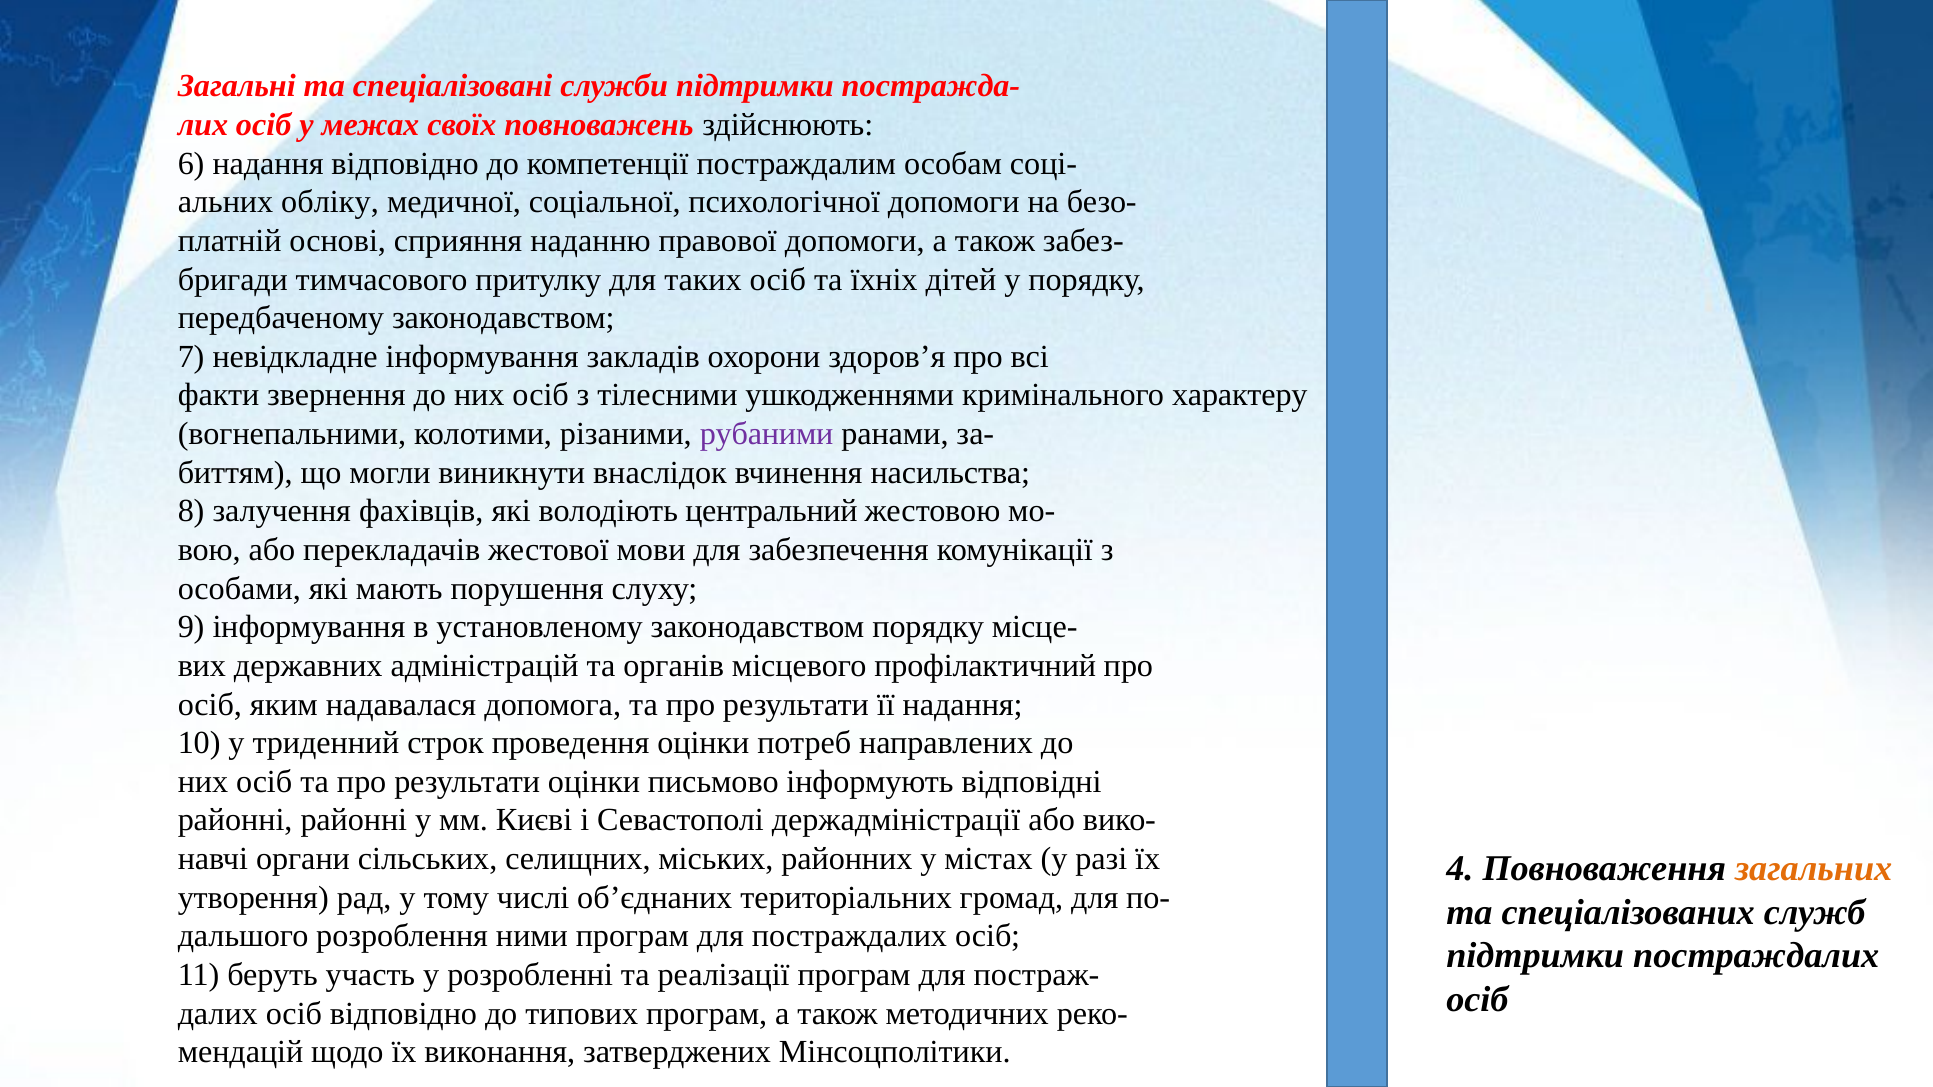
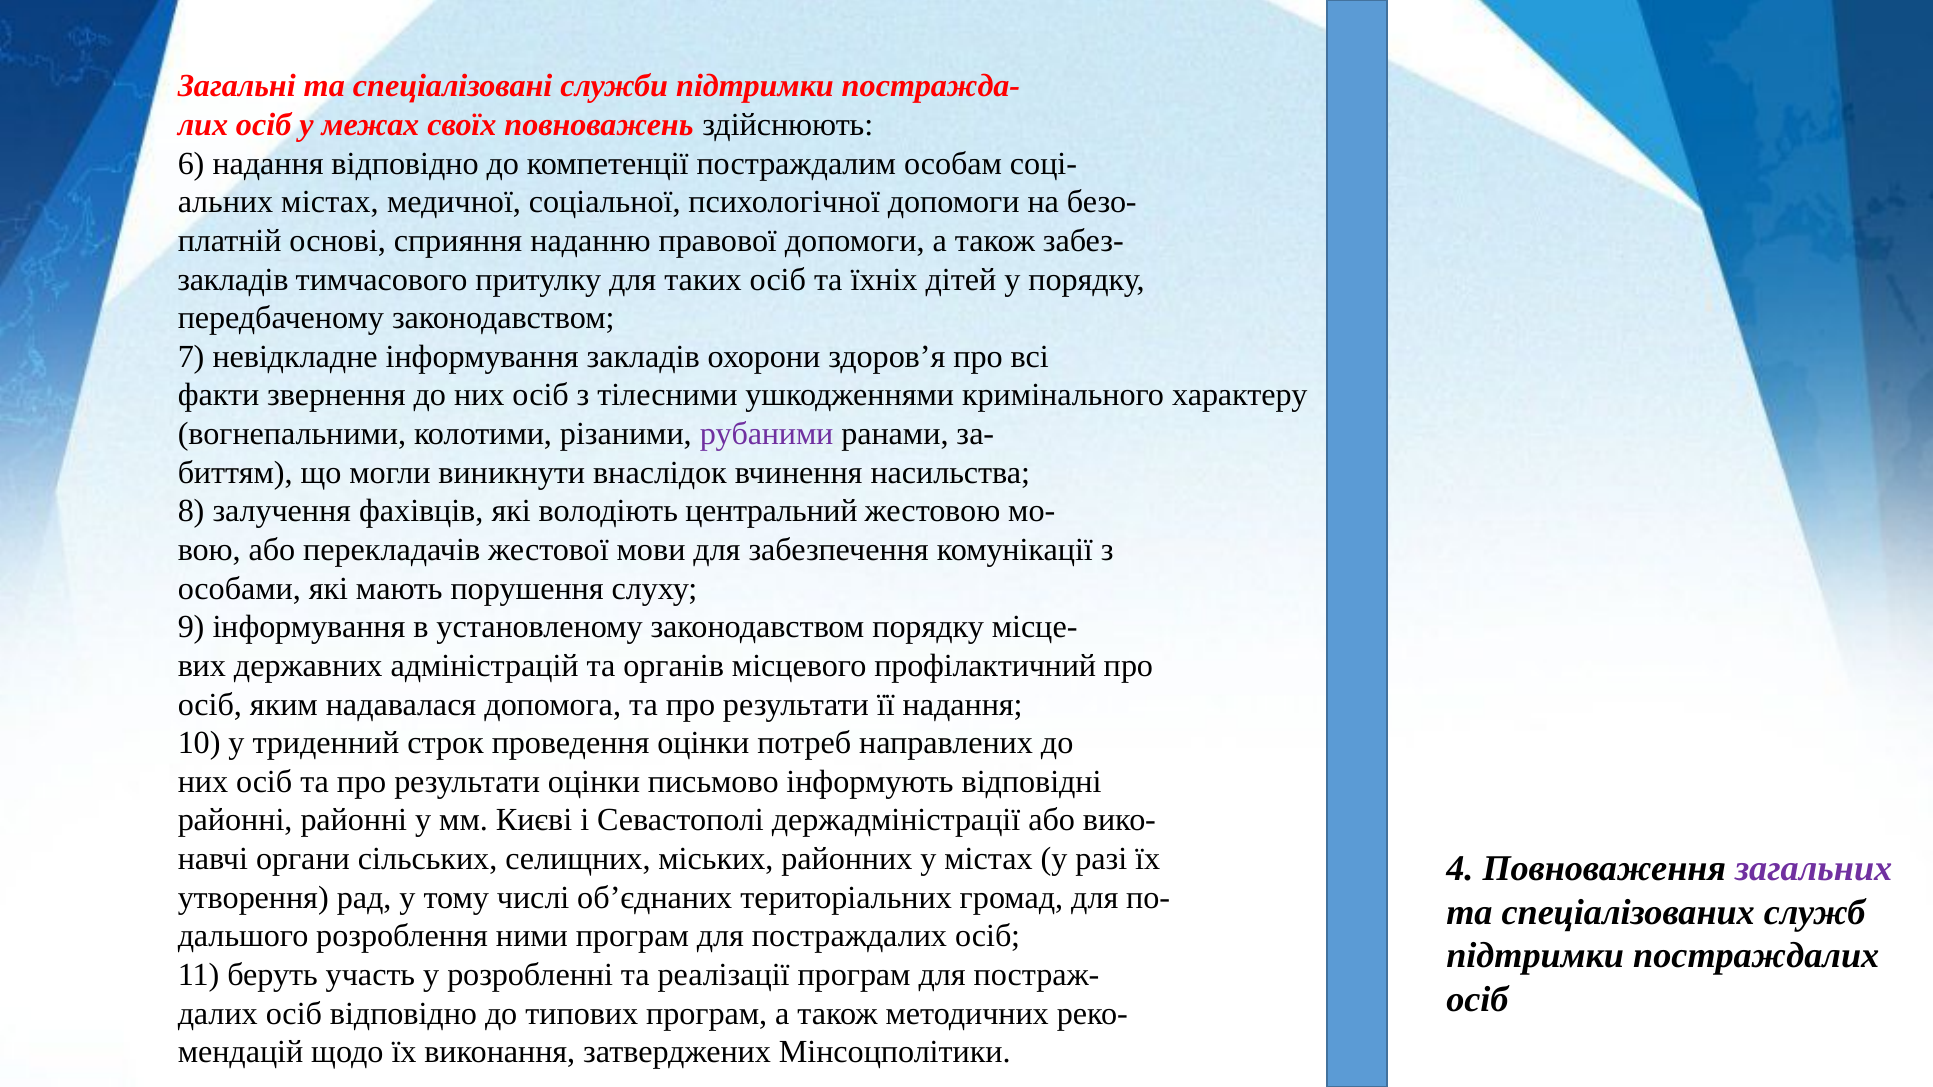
альних обліку: обліку -> містах
бригади at (233, 280): бригади -> закладів
загальних colour: orange -> purple
